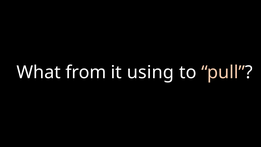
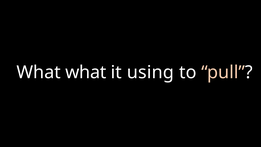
What from: from -> what
